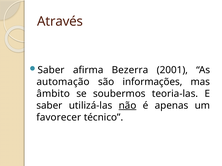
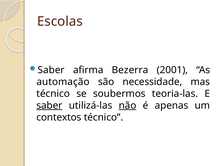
Através: Através -> Escolas
informações: informações -> necessidade
âmbito at (53, 94): âmbito -> técnico
saber at (49, 106) underline: none -> present
favorecer: favorecer -> contextos
